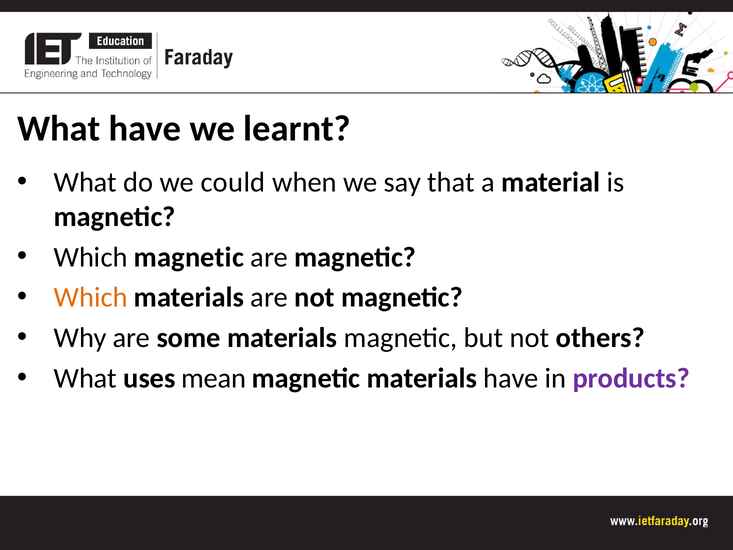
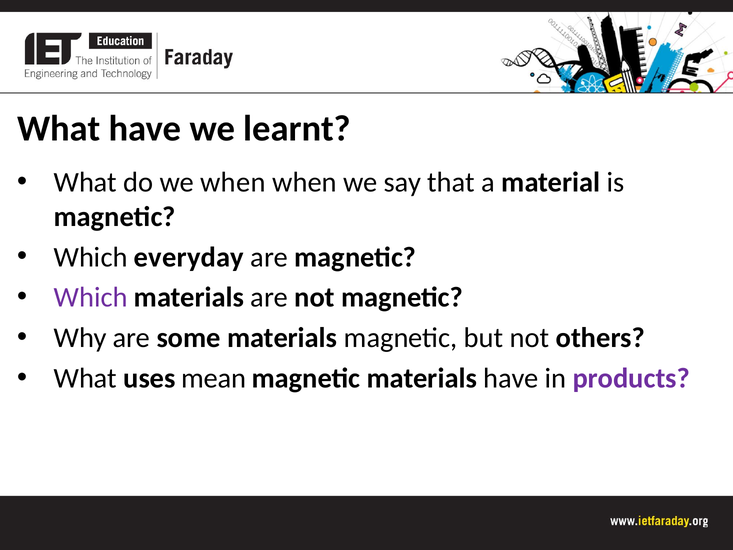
we could: could -> when
Which magnetic: magnetic -> everyday
Which at (91, 297) colour: orange -> purple
